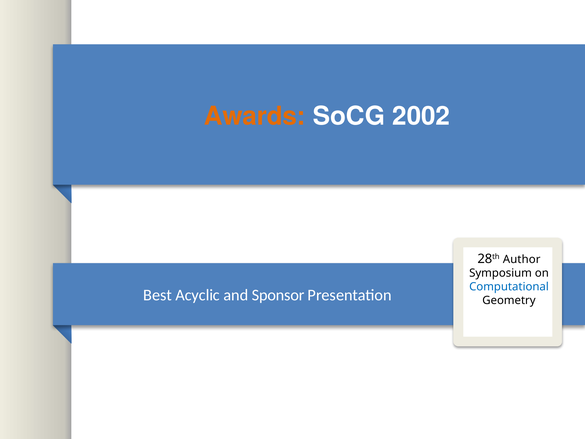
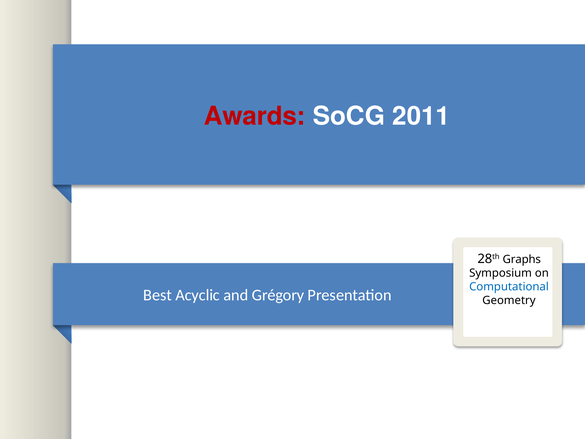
Awards colour: orange -> red
2002: 2002 -> 2011
Author: Author -> Graphs
Sponsor: Sponsor -> Grégory
